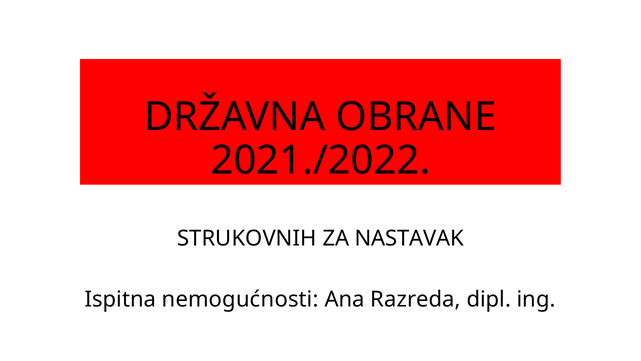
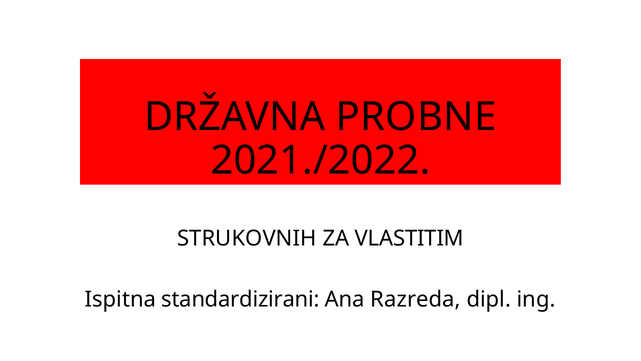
OBRANE: OBRANE -> PROBNE
NASTAVAK: NASTAVAK -> VLASTITIM
nemogućnosti: nemogućnosti -> standardizirani
